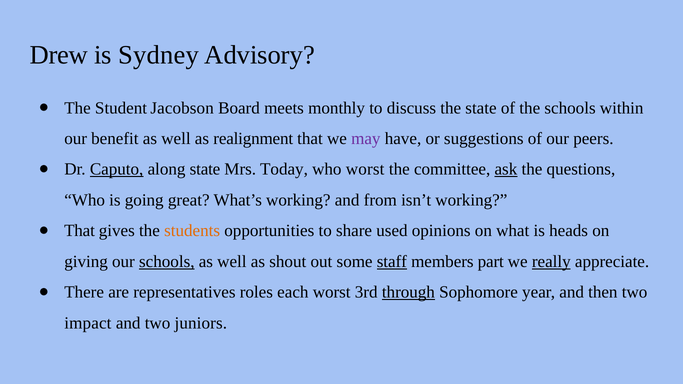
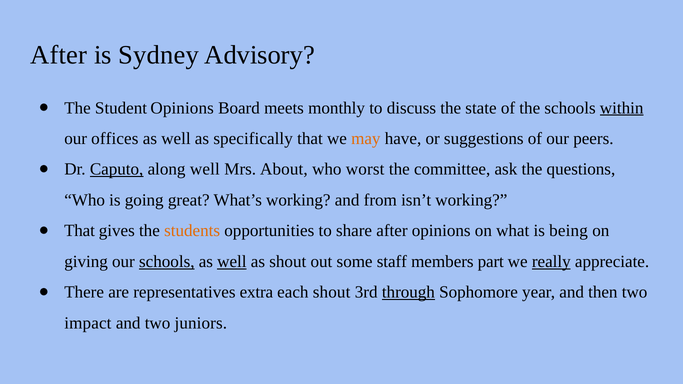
Drew at (59, 55): Drew -> After
Student Jacobson: Jacobson -> Opinions
within underline: none -> present
benefit: benefit -> offices
realignment: realignment -> specifically
may colour: purple -> orange
along state: state -> well
Today: Today -> About
ask underline: present -> none
share used: used -> after
heads: heads -> being
well at (232, 262) underline: none -> present
staff underline: present -> none
roles: roles -> extra
each worst: worst -> shout
